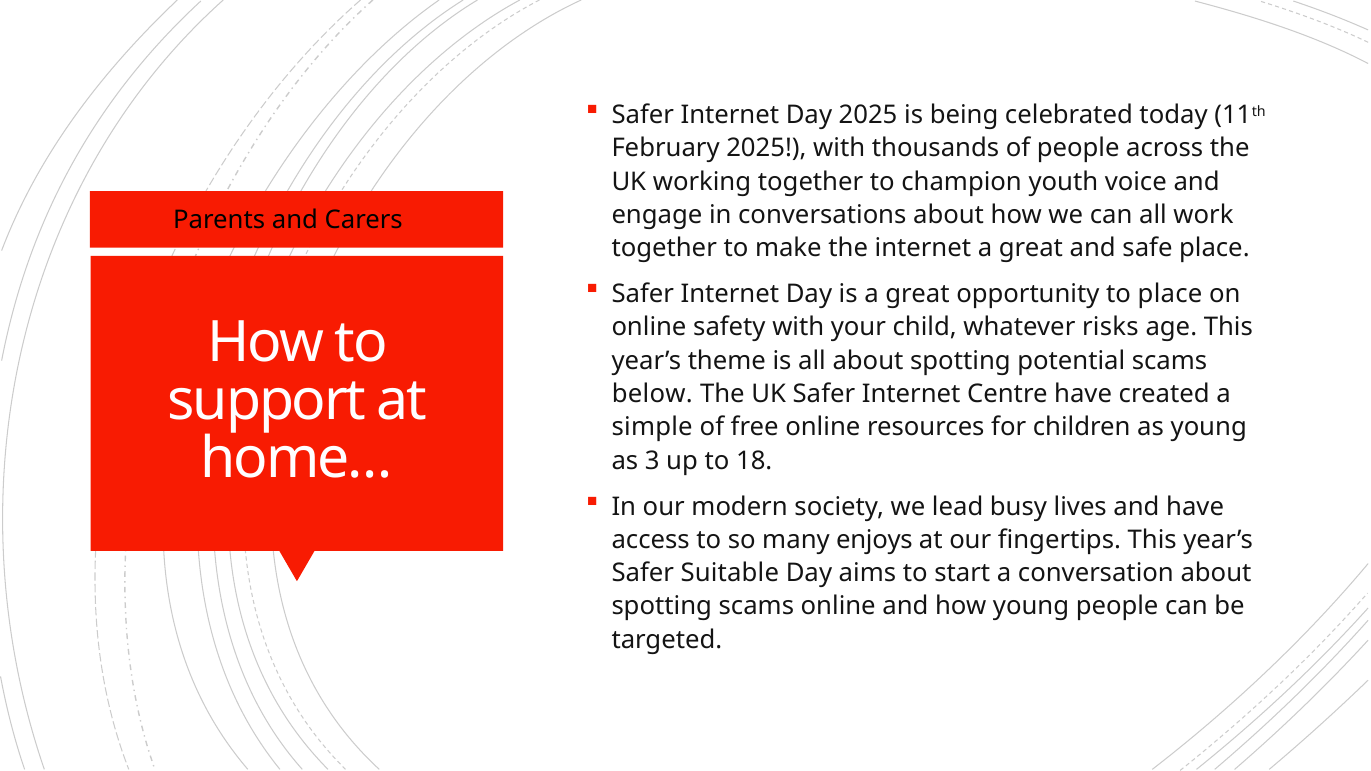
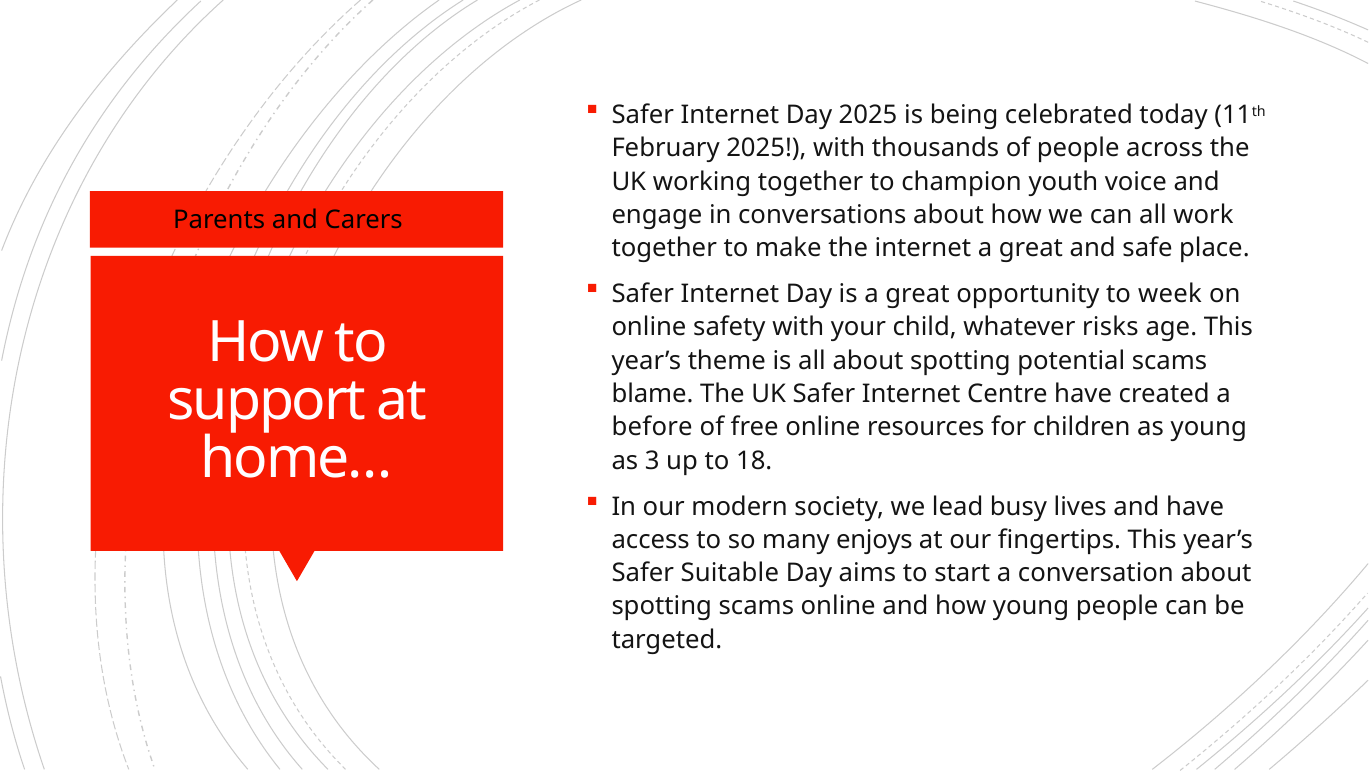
to place: place -> week
below: below -> blame
simple: simple -> before
